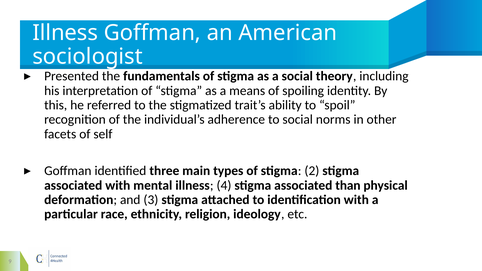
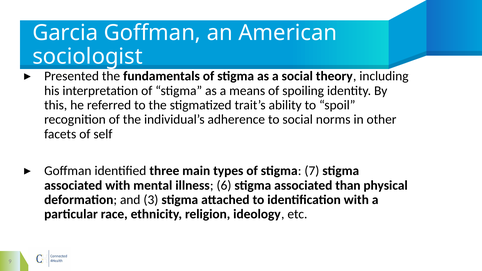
Illness at (65, 33): Illness -> Garcia
2: 2 -> 7
4: 4 -> 6
